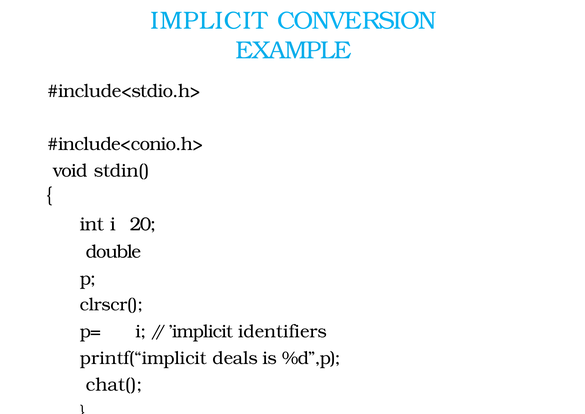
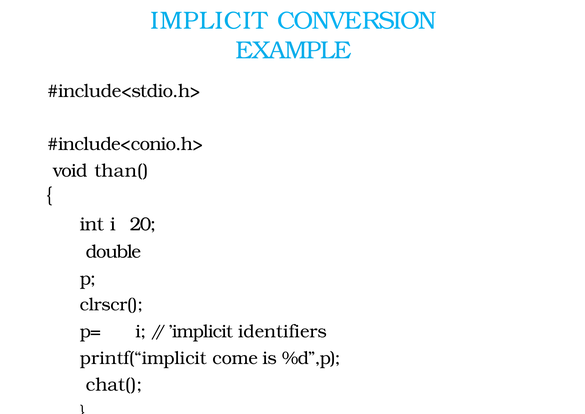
stdin(: stdin( -> than(
deals: deals -> come
